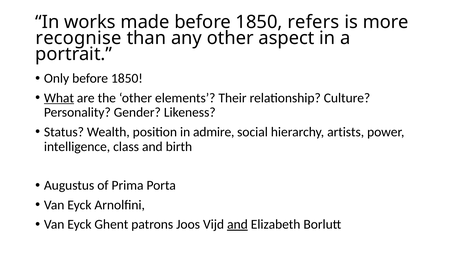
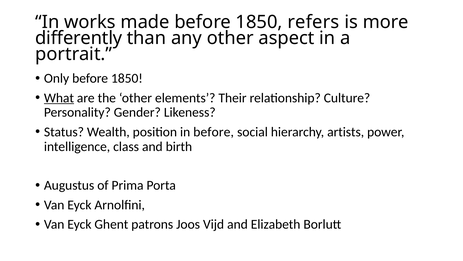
recognise: recognise -> differently
in admire: admire -> before
and at (237, 224) underline: present -> none
